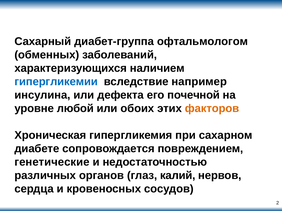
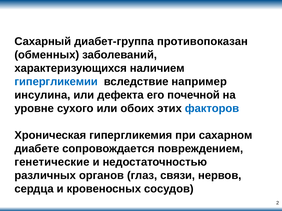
офтальмологом: офтальмологом -> противопоказан
любой: любой -> сухого
факторов colour: orange -> blue
калий: калий -> связи
